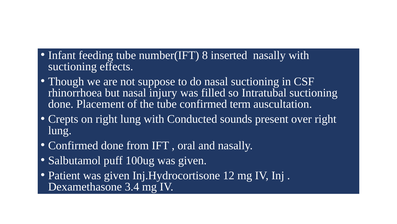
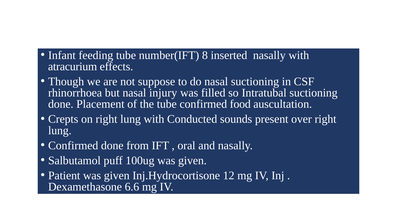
suctioning at (72, 66): suctioning -> atracurium
term: term -> food
3.4: 3.4 -> 6.6
